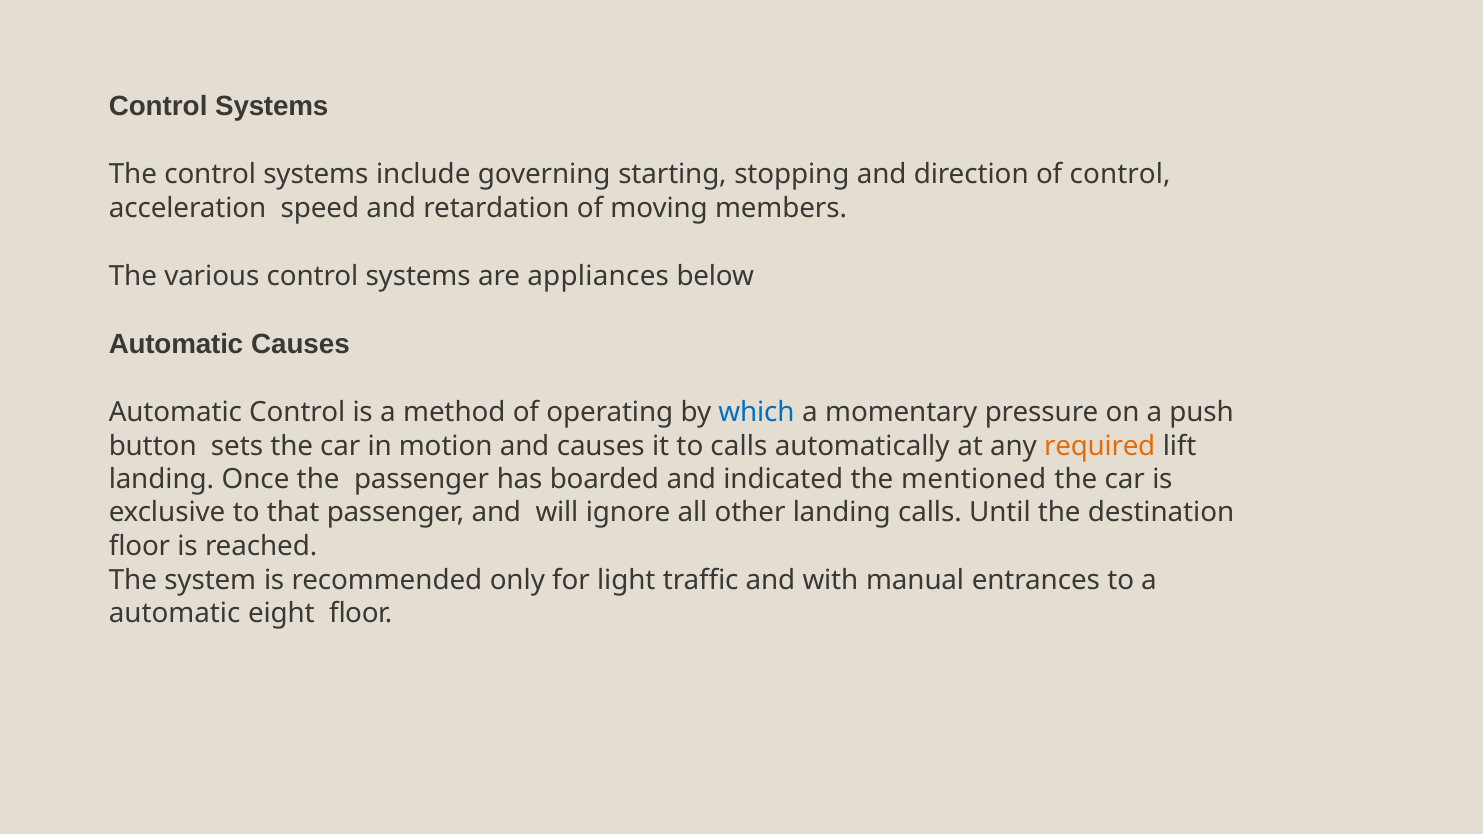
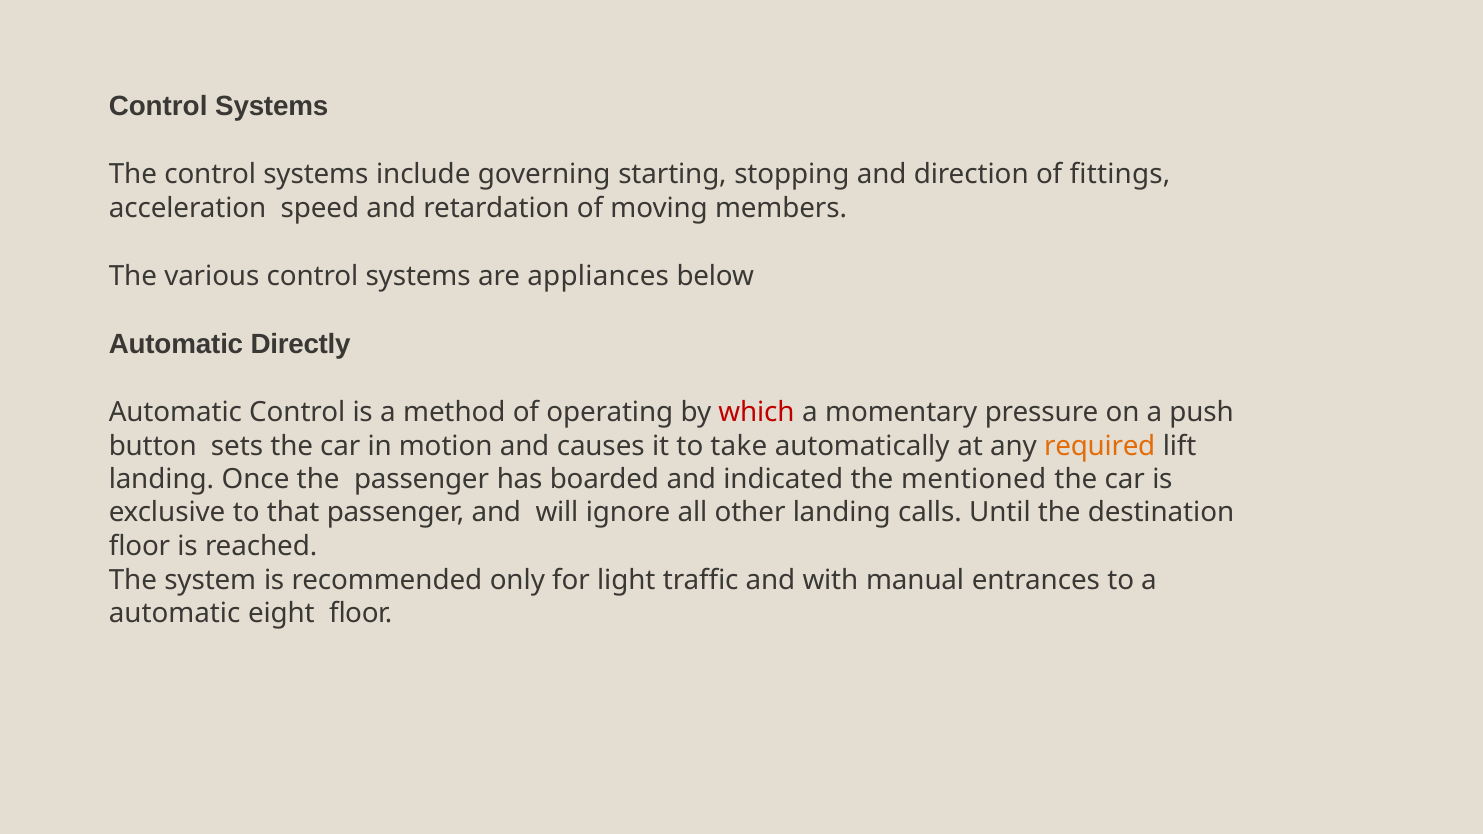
of control: control -> fittings
Automatic Causes: Causes -> Directly
which colour: blue -> red
to calls: calls -> take
